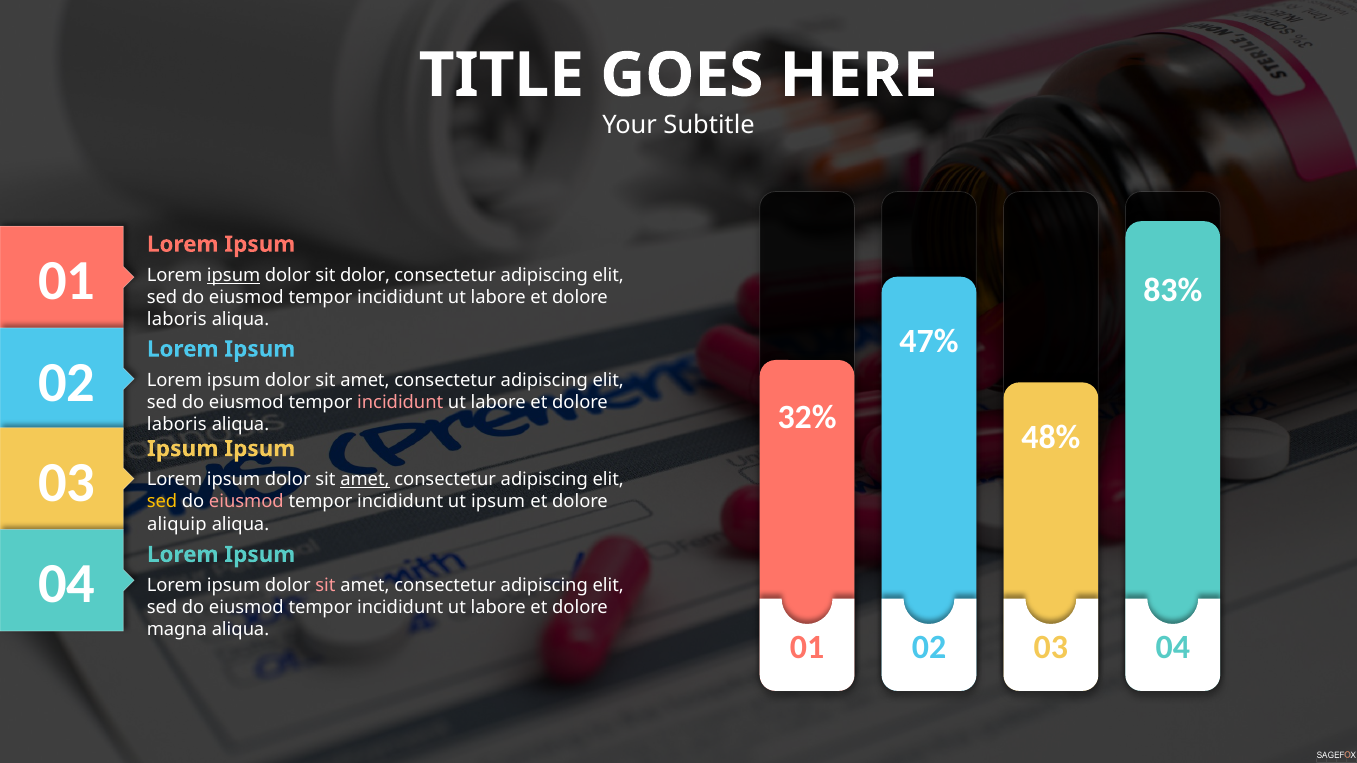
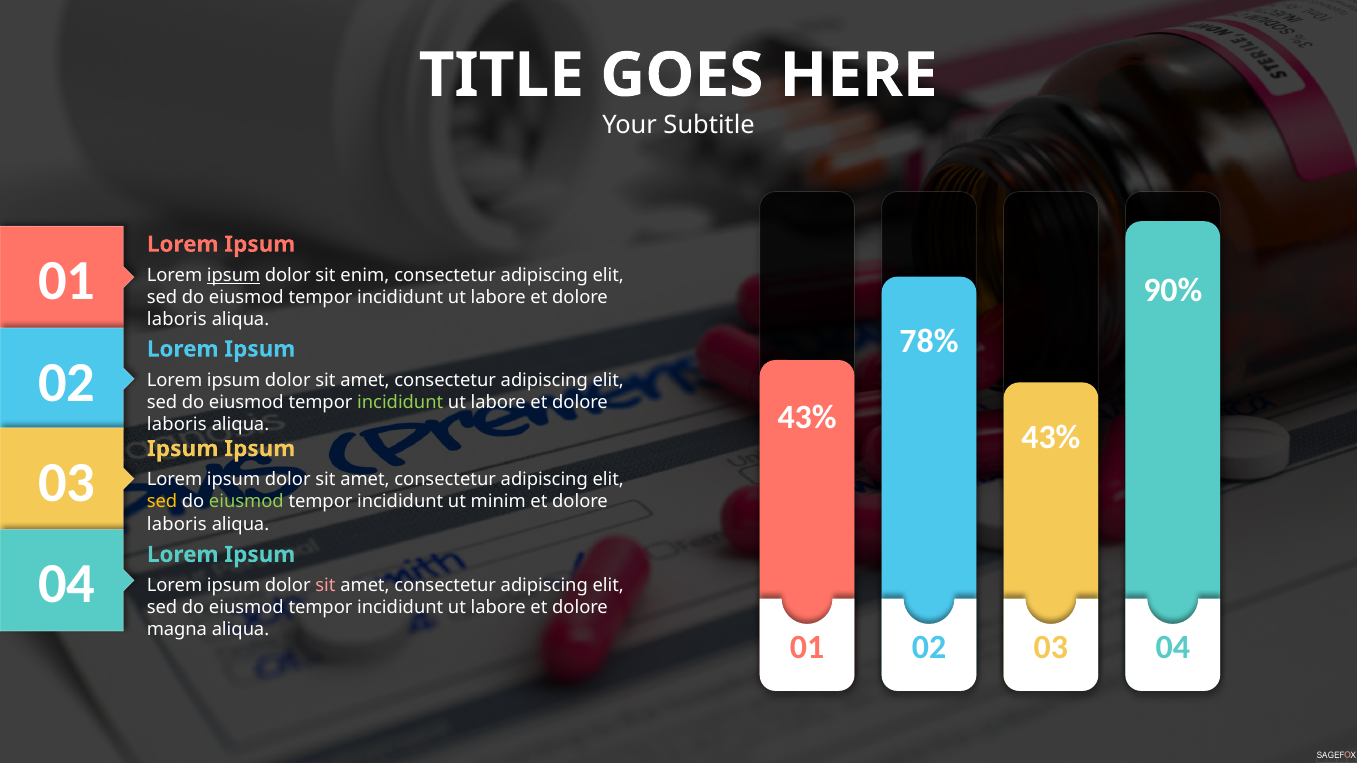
sit dolor: dolor -> enim
83%: 83% -> 90%
47%: 47% -> 78%
incididunt at (400, 402) colour: pink -> light green
32% at (807, 417): 32% -> 43%
48% at (1051, 437): 48% -> 43%
amet at (365, 480) underline: present -> none
eiusmod at (246, 502) colour: pink -> light green
ut ipsum: ipsum -> minim
aliquip at (177, 524): aliquip -> laboris
